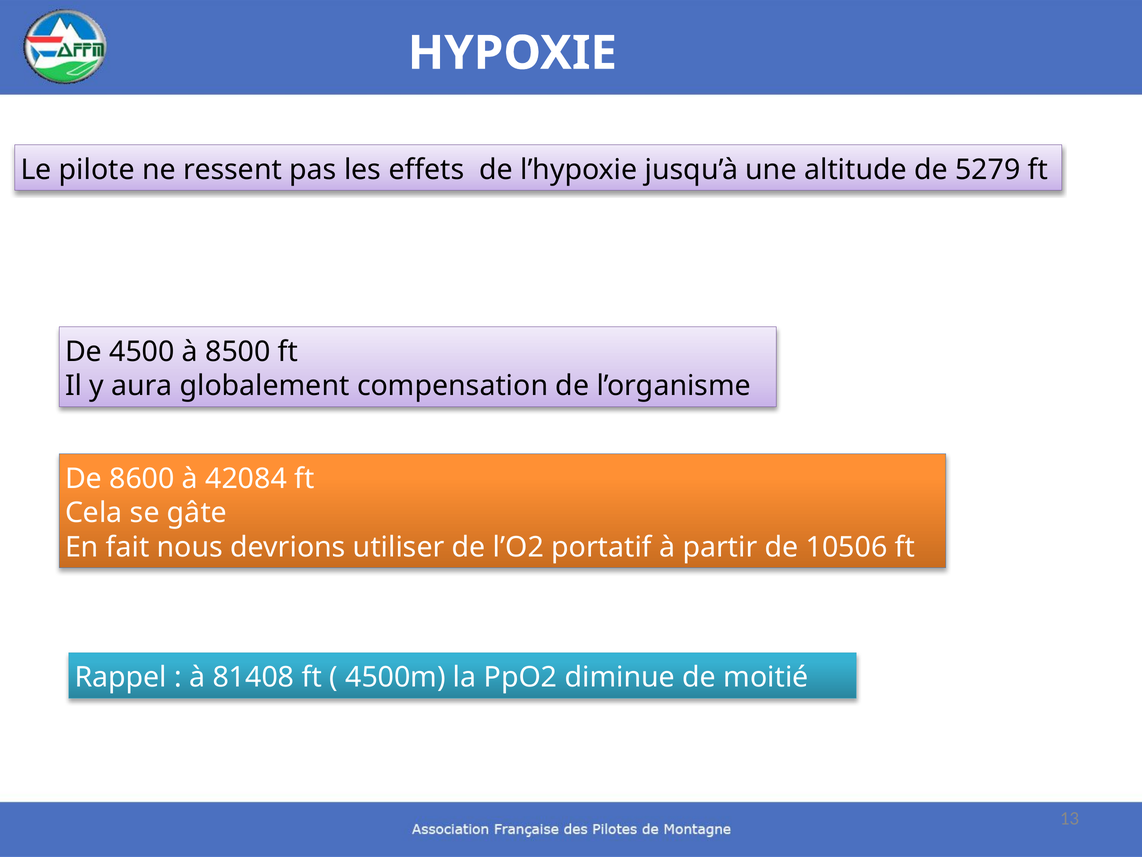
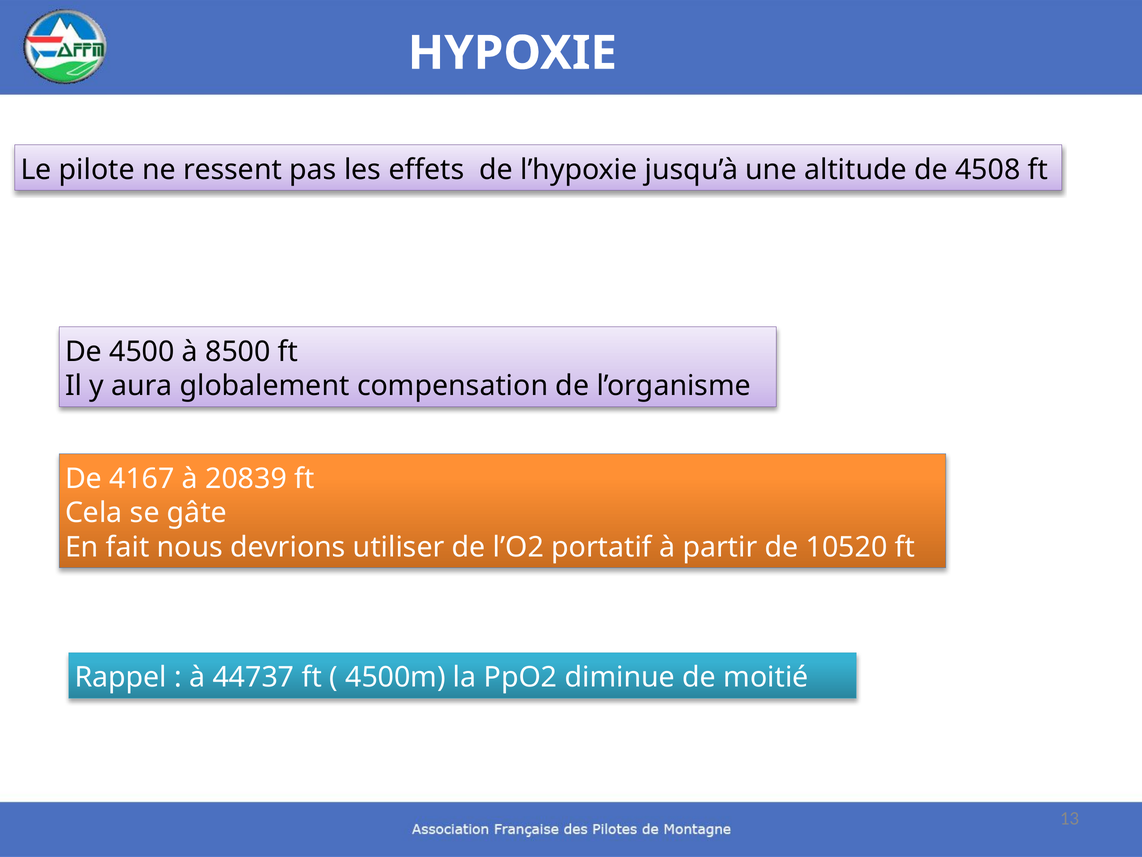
5279: 5279 -> 4508
8600: 8600 -> 4167
42084: 42084 -> 20839
10506: 10506 -> 10520
81408: 81408 -> 44737
